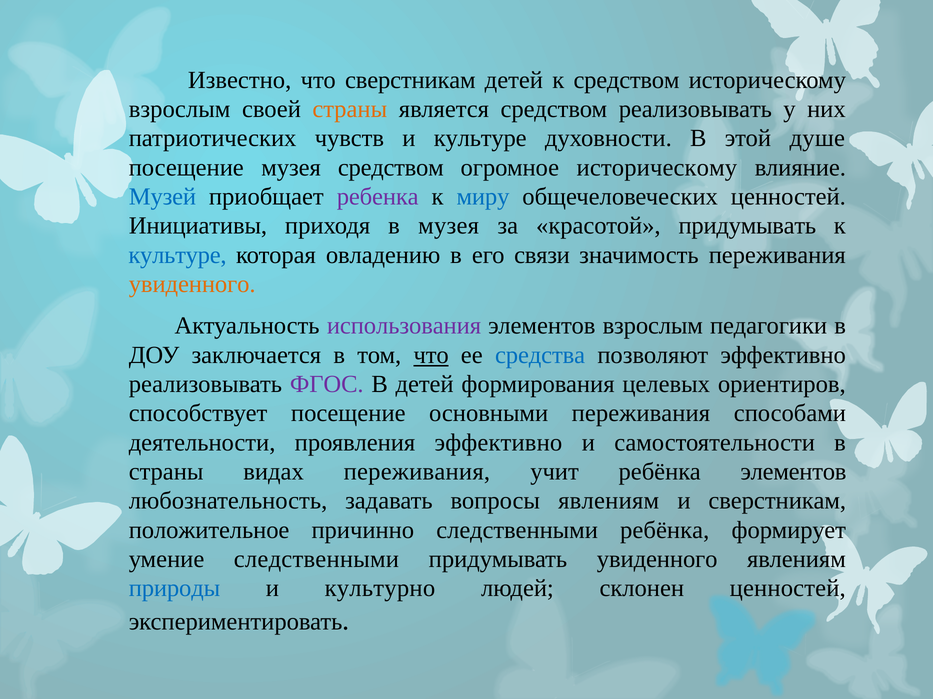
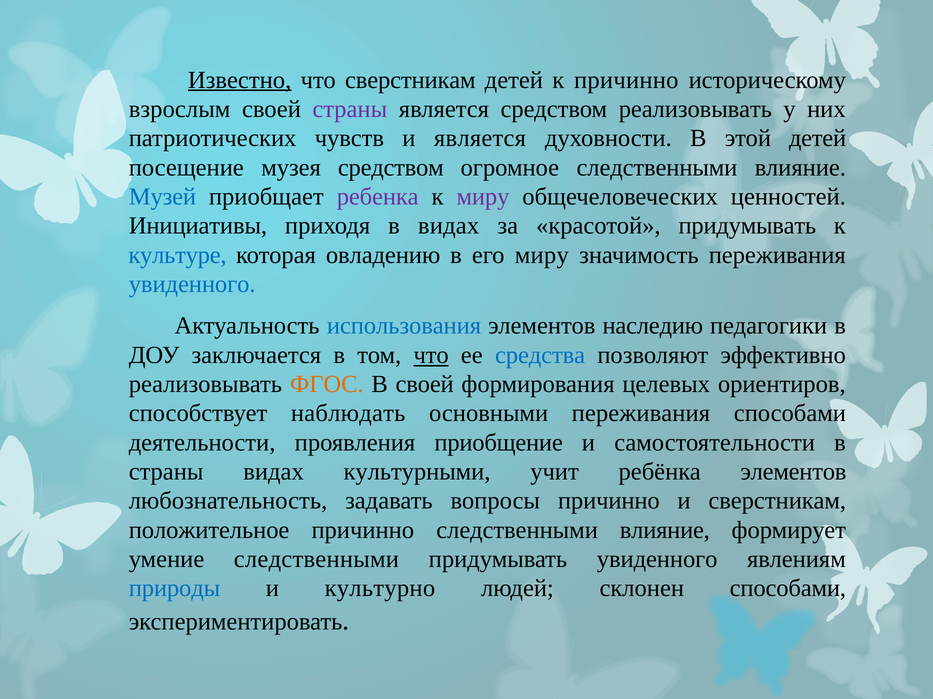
Известно underline: none -> present
к средством: средством -> причинно
страны at (350, 109) colour: orange -> purple
и культуре: культуре -> является
этой душе: душе -> детей
огромное историческому: историческому -> следственными
миру at (483, 197) colour: blue -> purple
в музея: музея -> видах
его связи: связи -> миру
увиденного at (192, 284) colour: orange -> blue
использования colour: purple -> blue
элементов взрослым: взрослым -> наследию
ФГОС colour: purple -> orange
В детей: детей -> своей
способствует посещение: посещение -> наблюдать
проявления эффективно: эффективно -> приобщение
видах переживания: переживания -> культурными
вопросы явлениям: явлениям -> причинно
причинно следственными ребёнка: ребёнка -> влияние
склонен ценностей: ценностей -> способами
